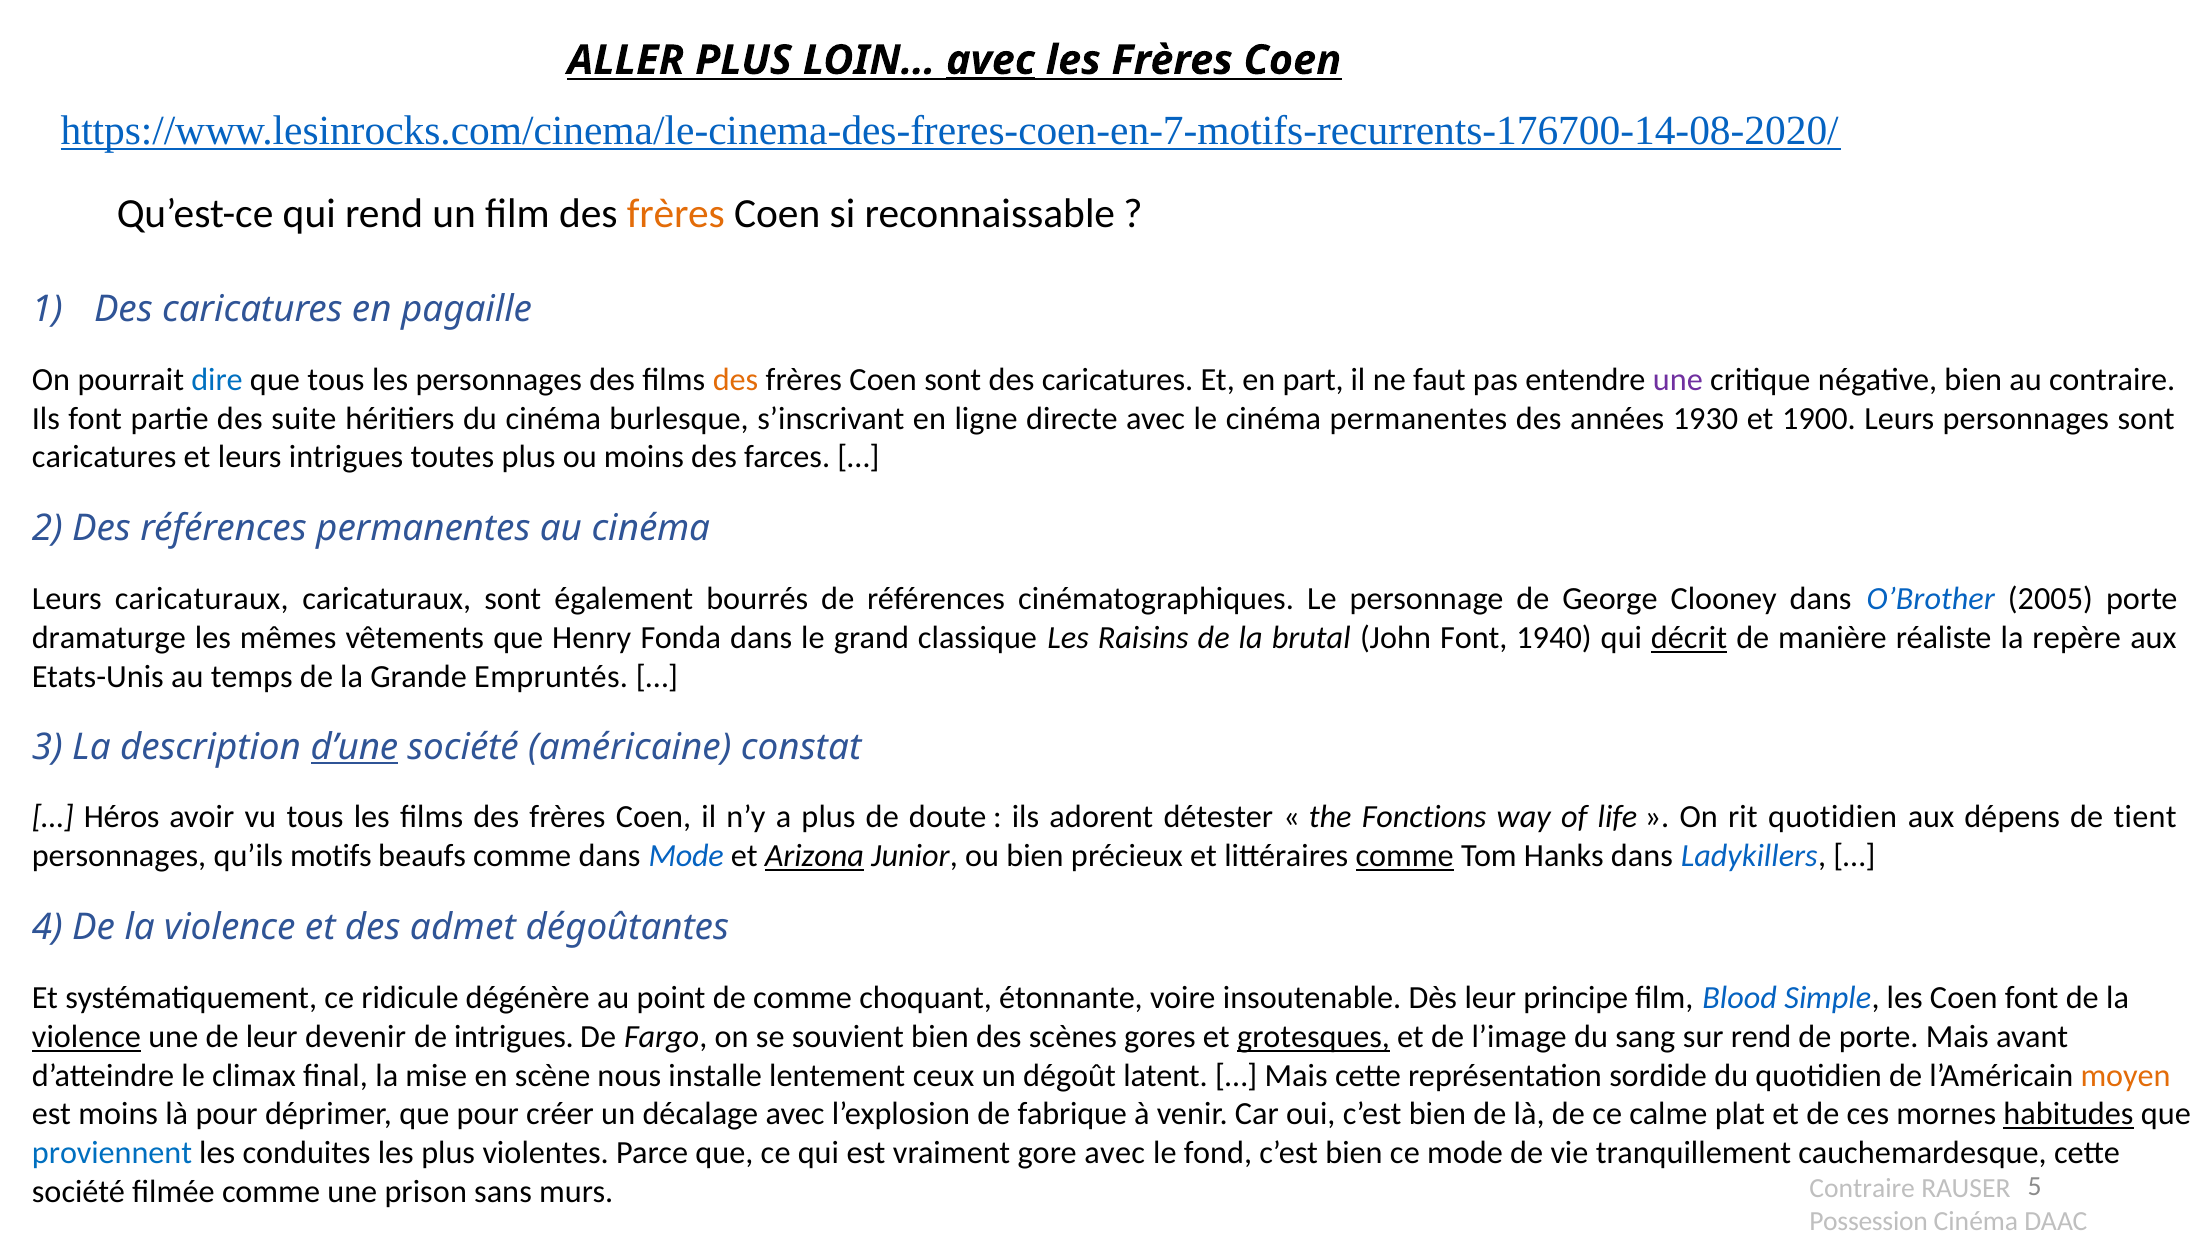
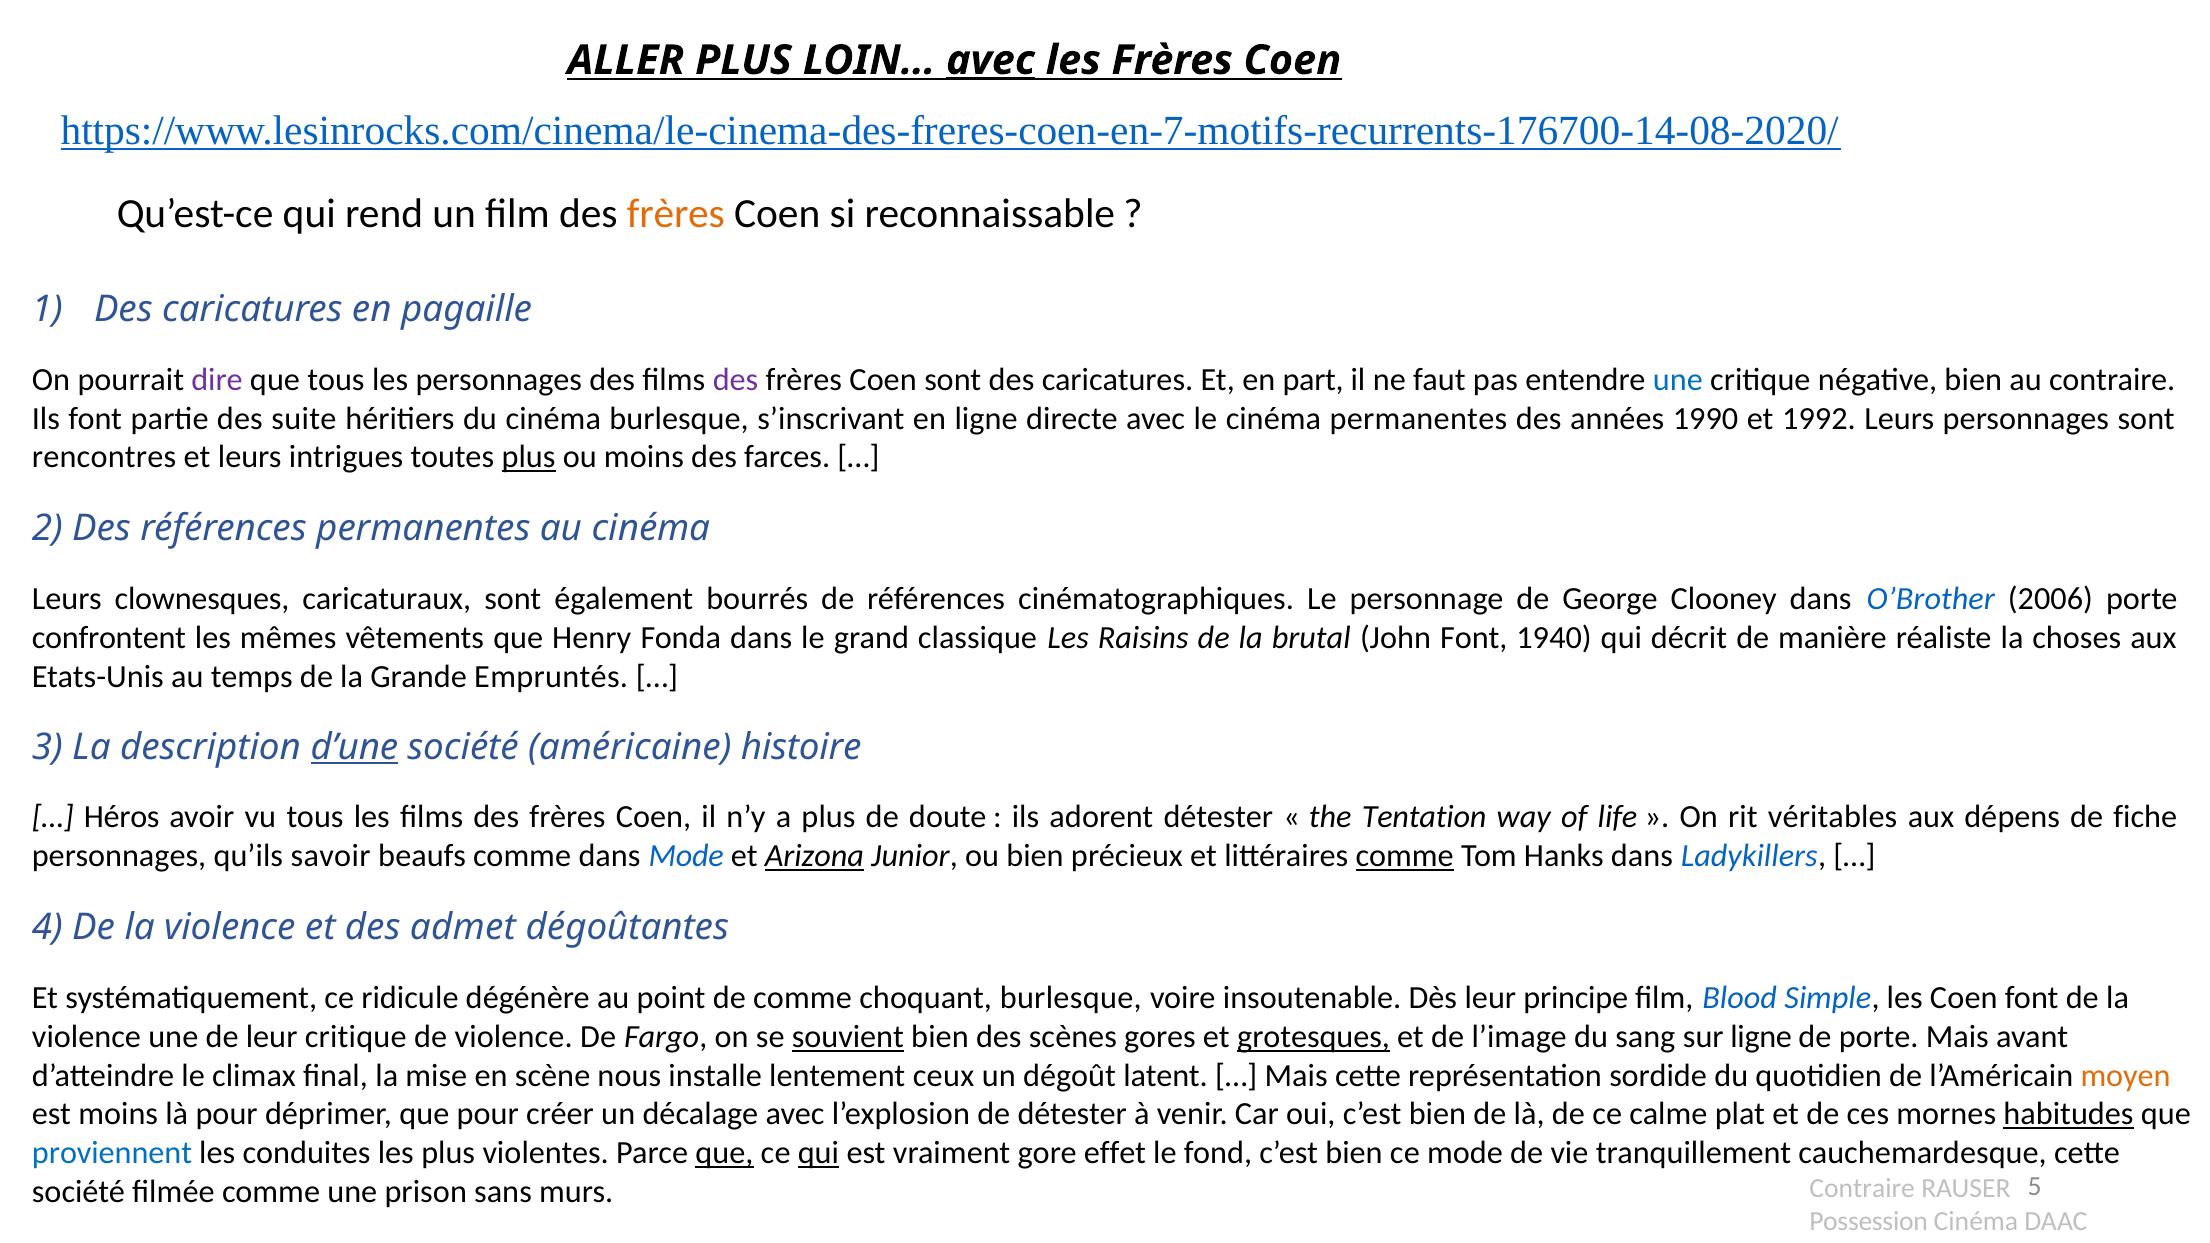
dire colour: blue -> purple
des at (736, 380) colour: orange -> purple
une at (1678, 380) colour: purple -> blue
1930: 1930 -> 1990
1900: 1900 -> 1992
caricatures at (104, 457): caricatures -> rencontres
plus at (529, 457) underline: none -> present
Leurs caricaturaux: caricaturaux -> clownesques
2005: 2005 -> 2006
dramaturge: dramaturge -> confrontent
décrit underline: present -> none
repère: repère -> choses
constat: constat -> histoire
Fonctions: Fonctions -> Tentation
rit quotidien: quotidien -> véritables
tient: tient -> fiche
motifs: motifs -> savoir
choquant étonnante: étonnante -> burlesque
violence at (86, 1037) underline: present -> none
leur devenir: devenir -> critique
de intrigues: intrigues -> violence
souvient underline: none -> present
sur rend: rend -> ligne
de fabrique: fabrique -> détester
que at (724, 1153) underline: none -> present
qui at (818, 1153) underline: none -> present
gore avec: avec -> effet
